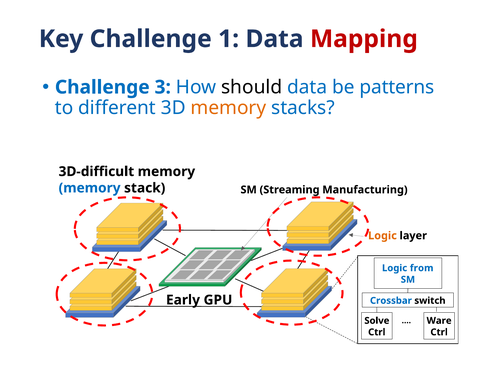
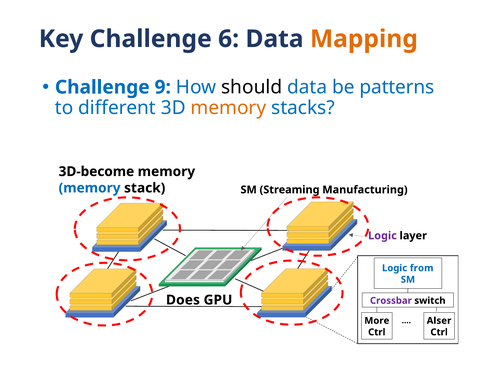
1: 1 -> 6
Mapping colour: red -> orange
3: 3 -> 9
3D-difficult: 3D-difficult -> 3D-become
Logic at (382, 236) colour: orange -> purple
Early: Early -> Does
Crossbar colour: blue -> purple
Solve: Solve -> More
Ware: Ware -> Alser
